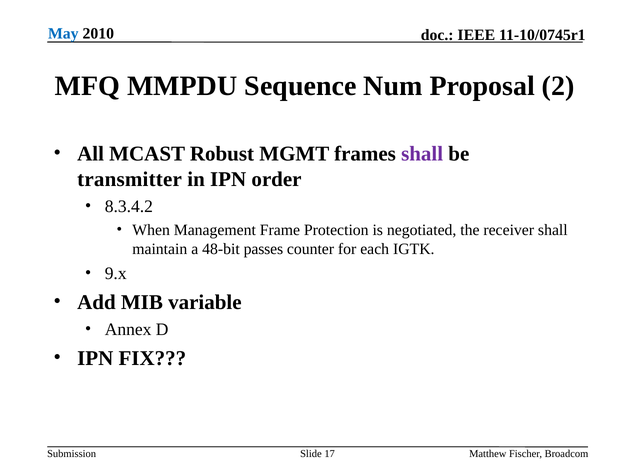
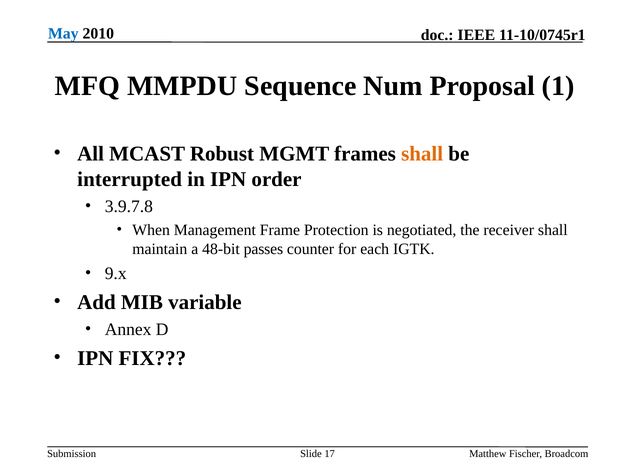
2: 2 -> 1
shall at (422, 154) colour: purple -> orange
transmitter: transmitter -> interrupted
8.3.4.2: 8.3.4.2 -> 3.9.7.8
